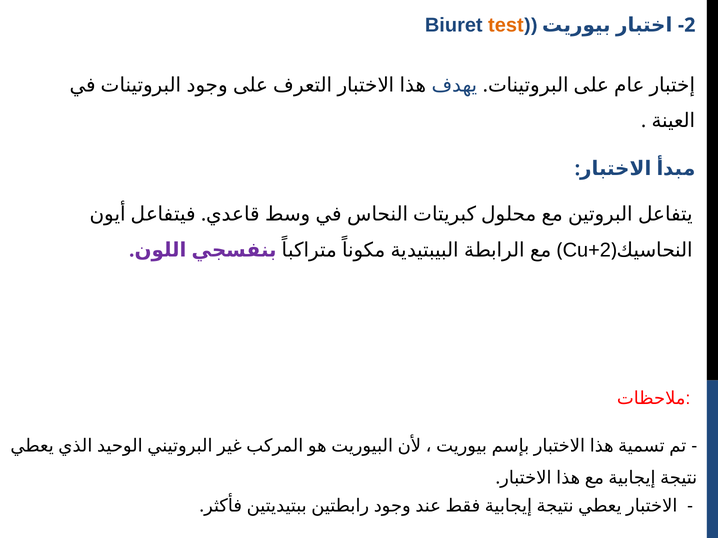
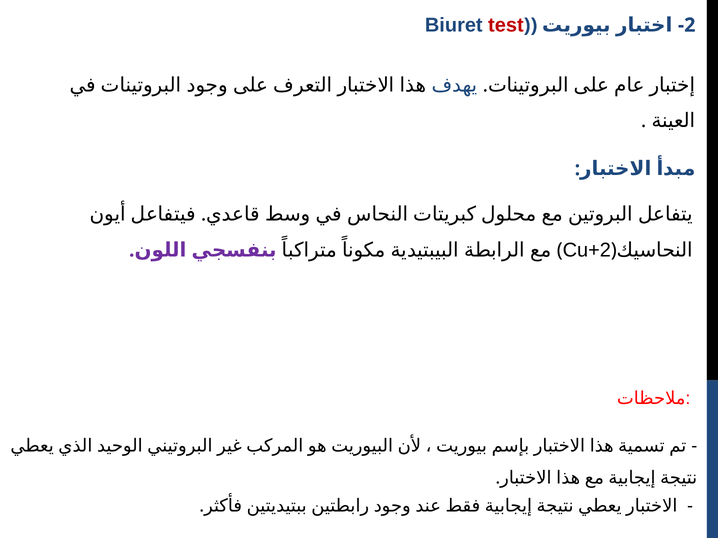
test colour: orange -> red
